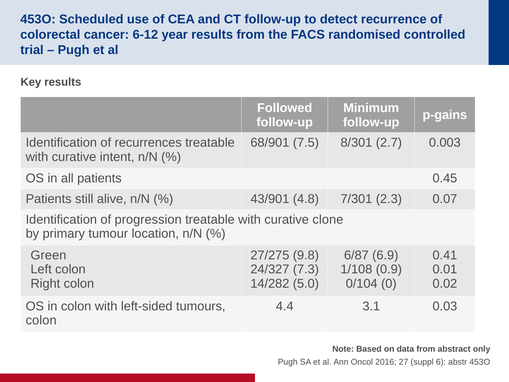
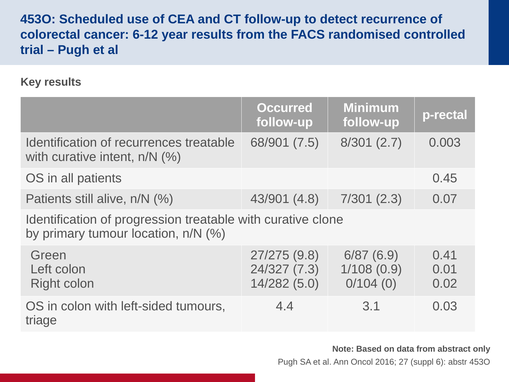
Followed: Followed -> Occurred
p-gains: p-gains -> p-rectal
colon at (41, 320): colon -> triage
